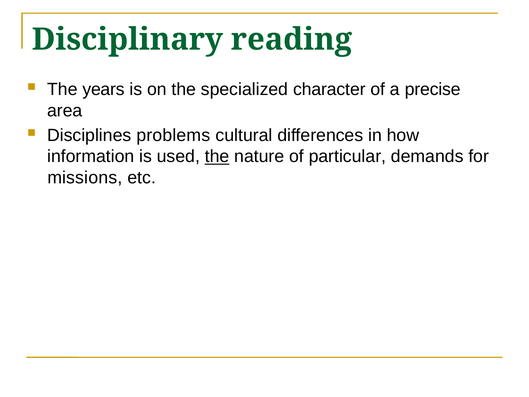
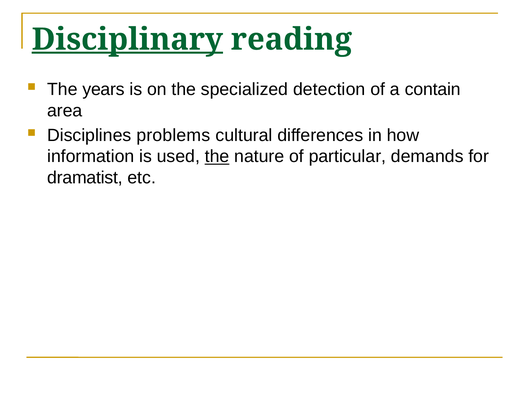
Disciplinary underline: none -> present
character: character -> detection
precise: precise -> contain
missions: missions -> dramatist
